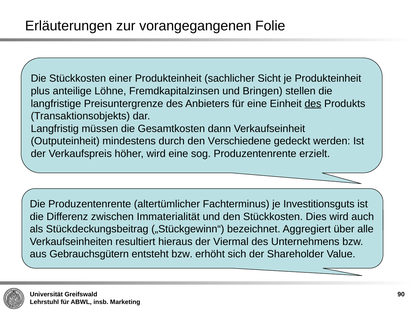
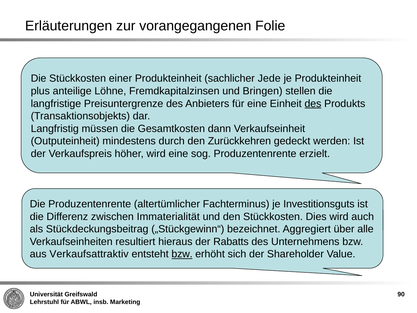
Sicht: Sicht -> Jede
Verschiedene: Verschiedene -> Zurückkehren
Viermal: Viermal -> Rabatts
Gebrauchsgütern: Gebrauchsgütern -> Verkaufsattraktiv
bzw at (182, 254) underline: none -> present
